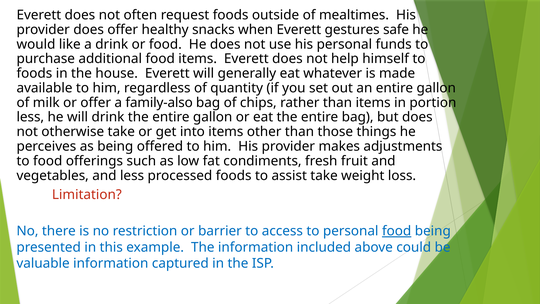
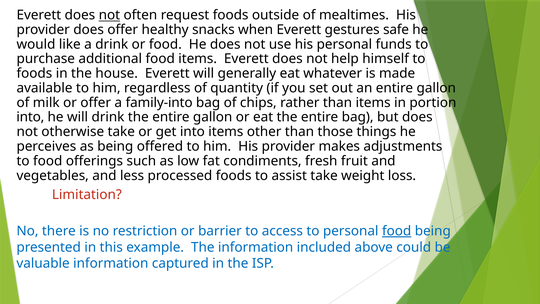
not at (109, 15) underline: none -> present
family-also: family-also -> family-into
less at (30, 117): less -> into
